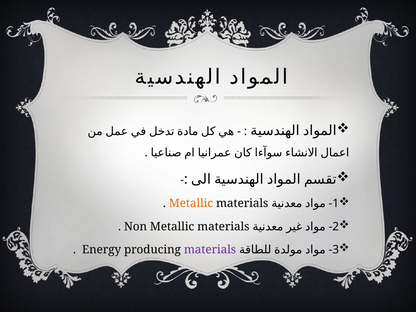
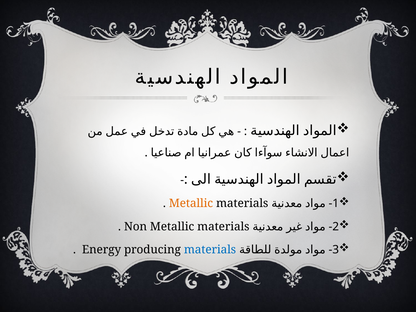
materials at (210, 250) colour: purple -> blue
